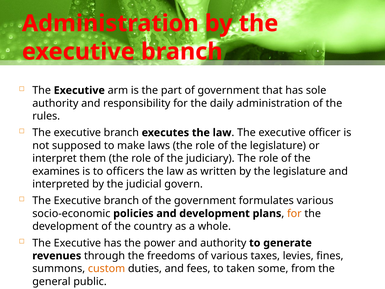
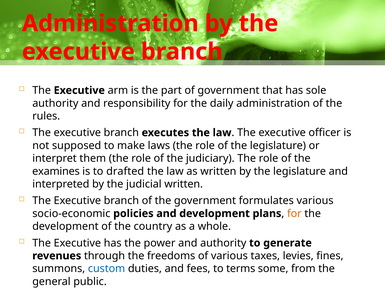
officers: officers -> drafted
judicial govern: govern -> written
custom colour: orange -> blue
taken: taken -> terms
